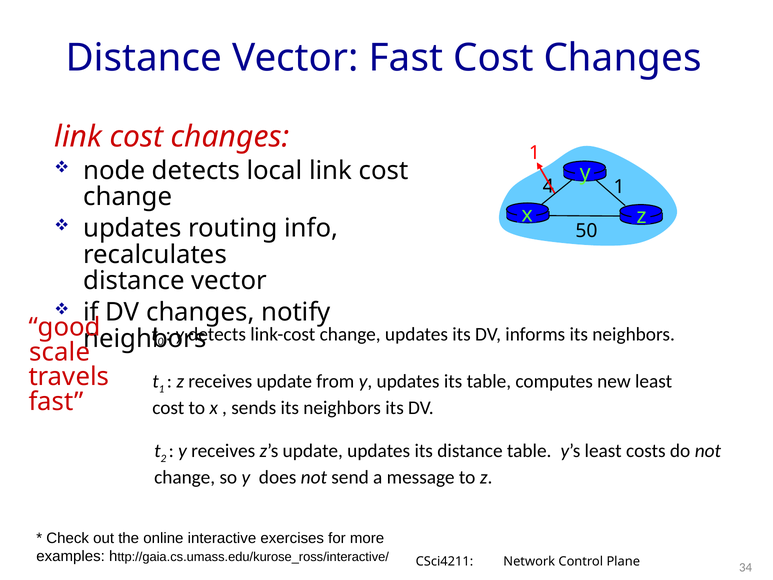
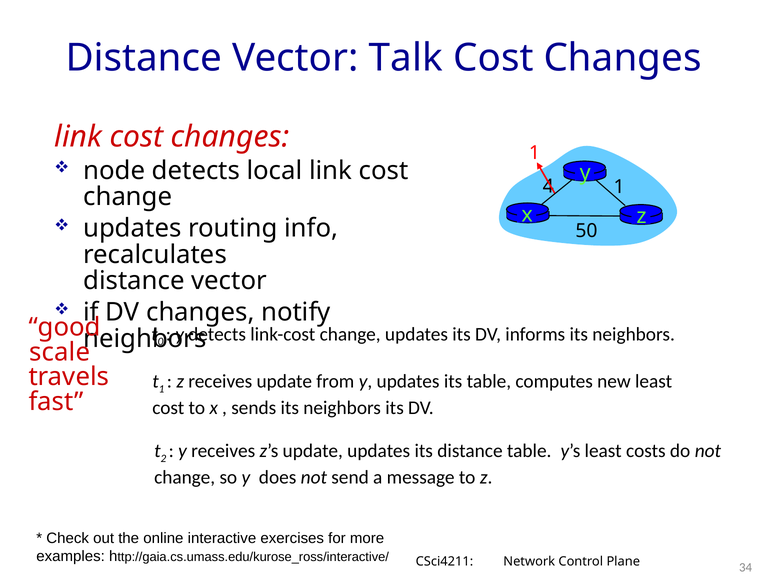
Vector Fast: Fast -> Talk
